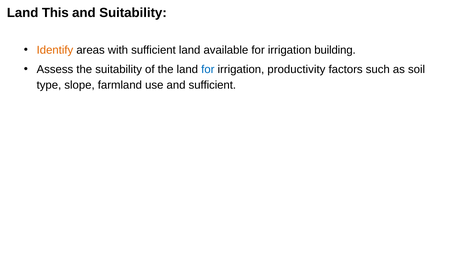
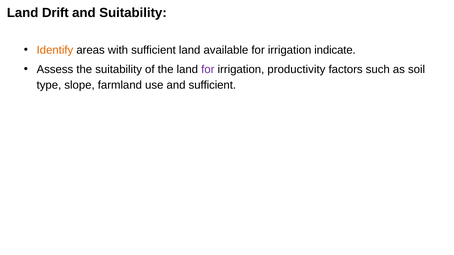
This: This -> Drift
building: building -> indicate
for at (208, 70) colour: blue -> purple
